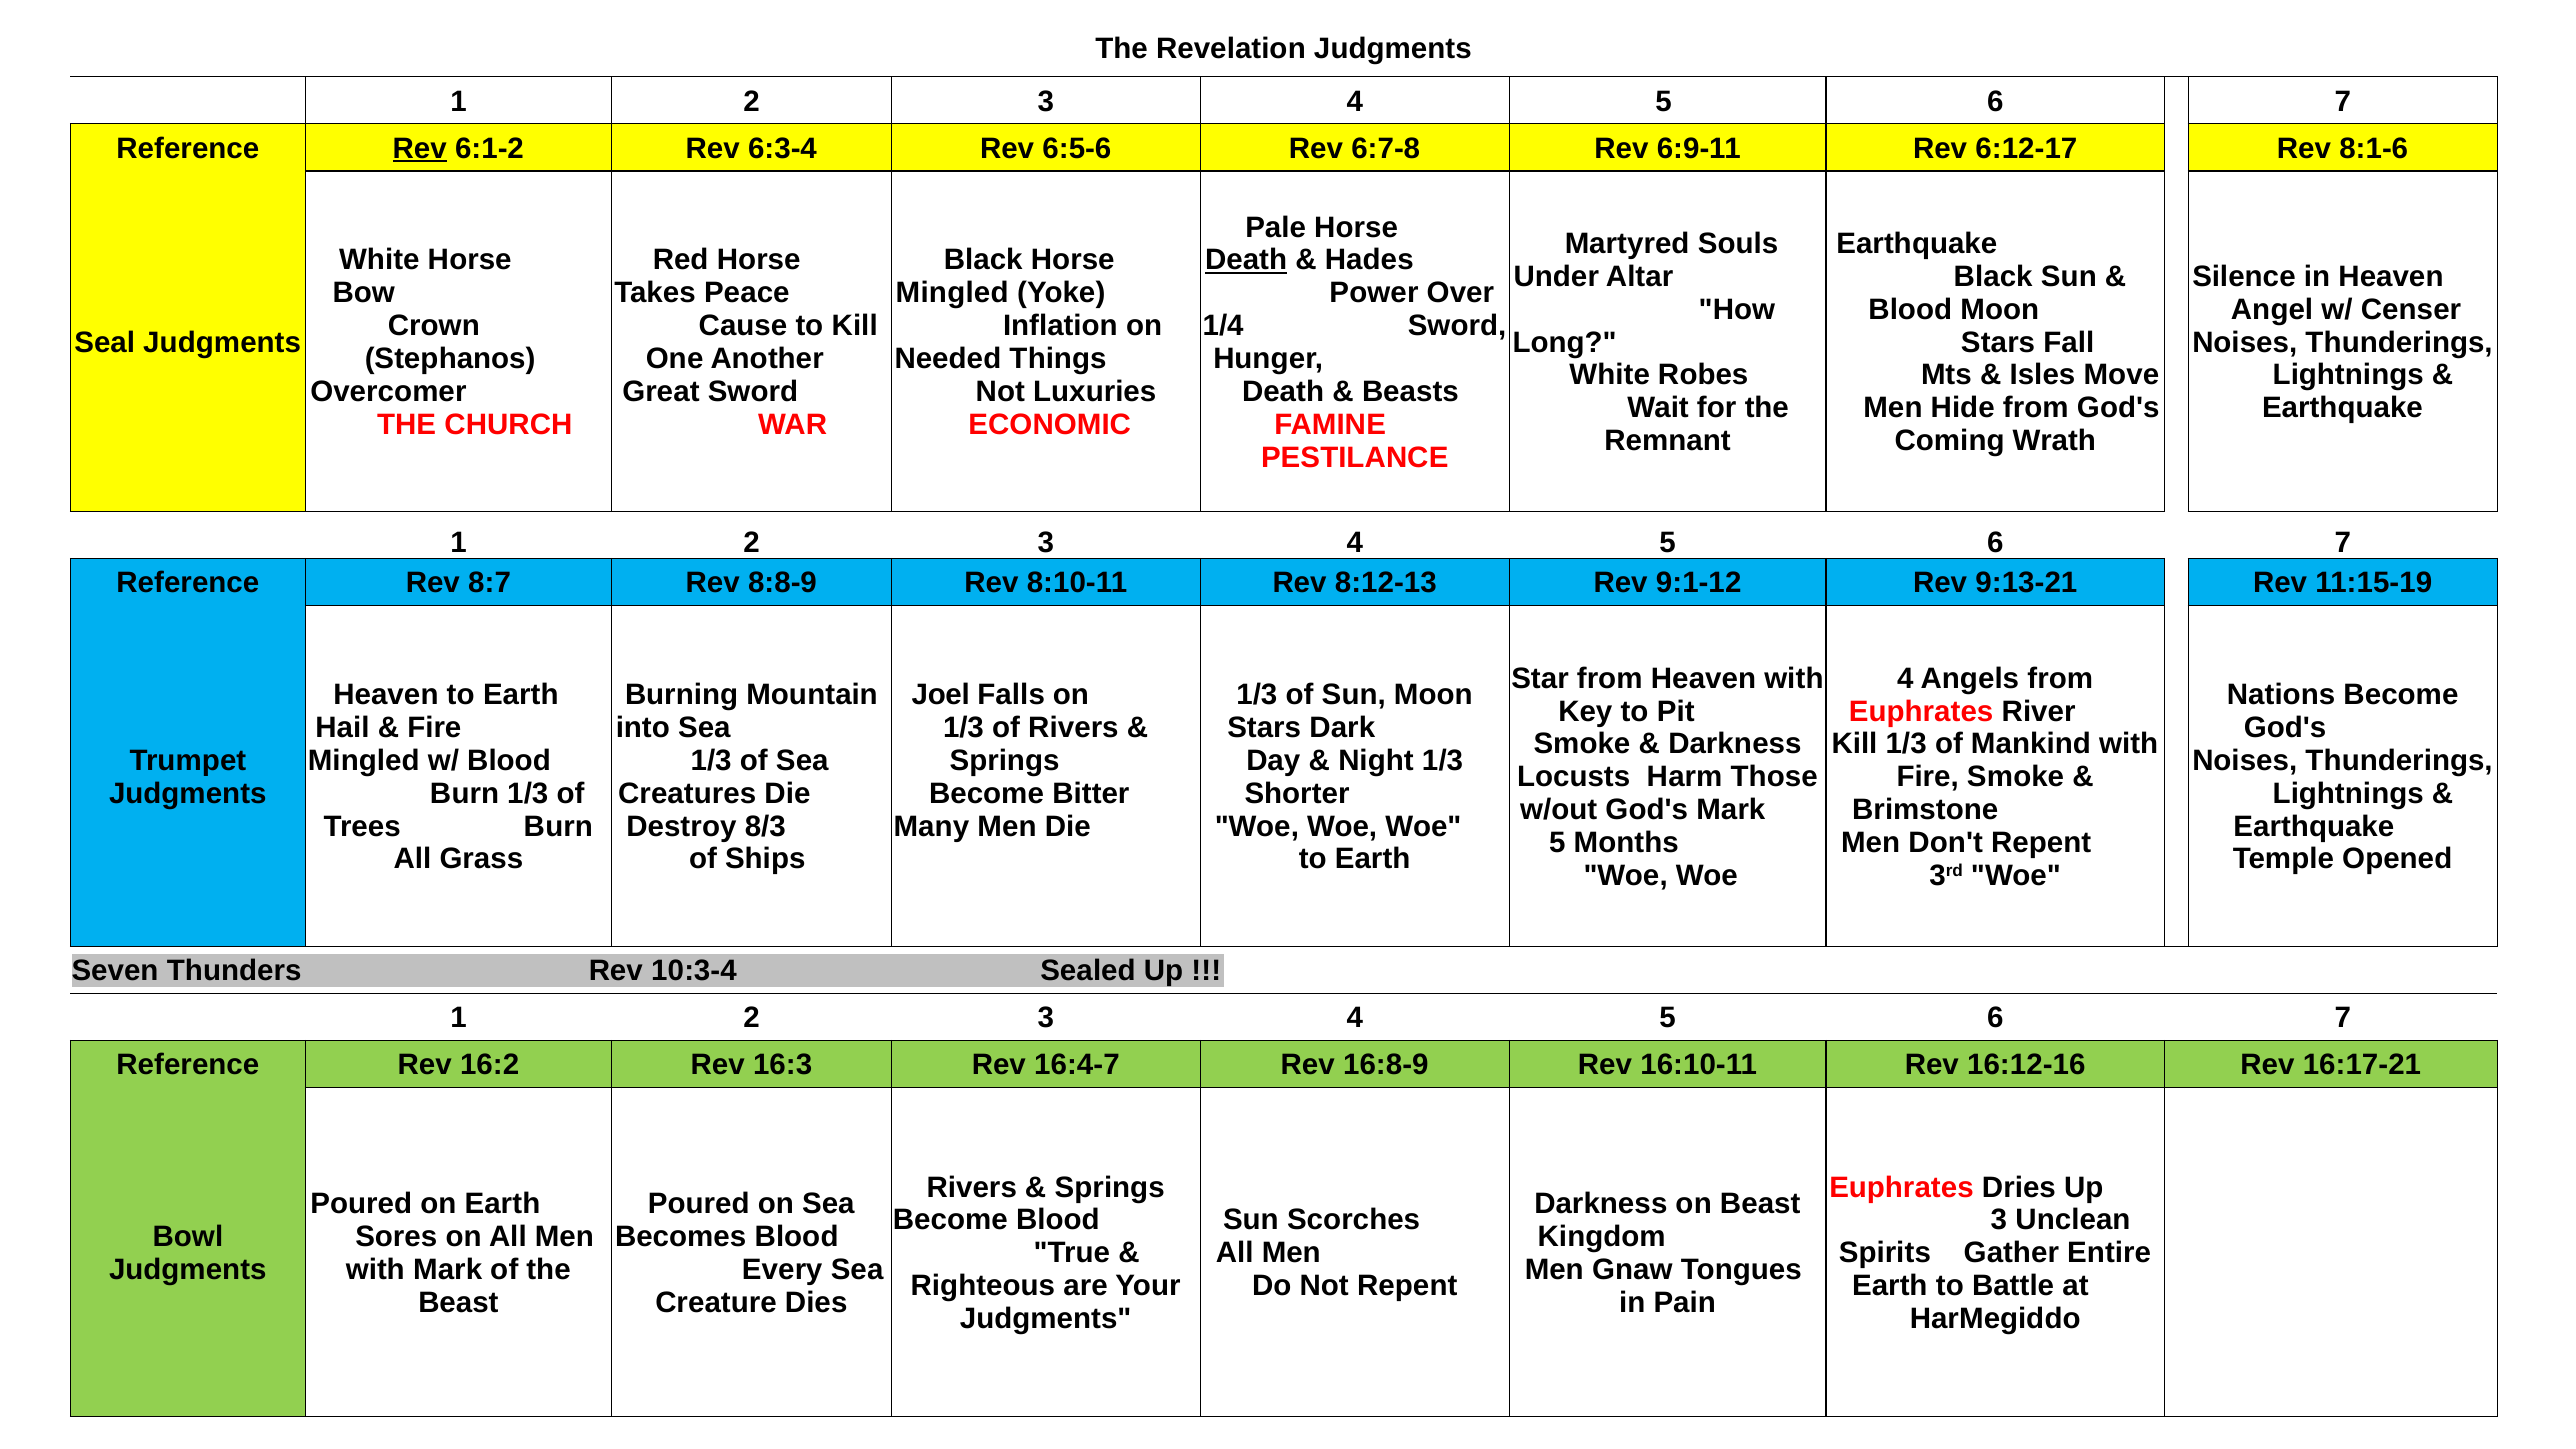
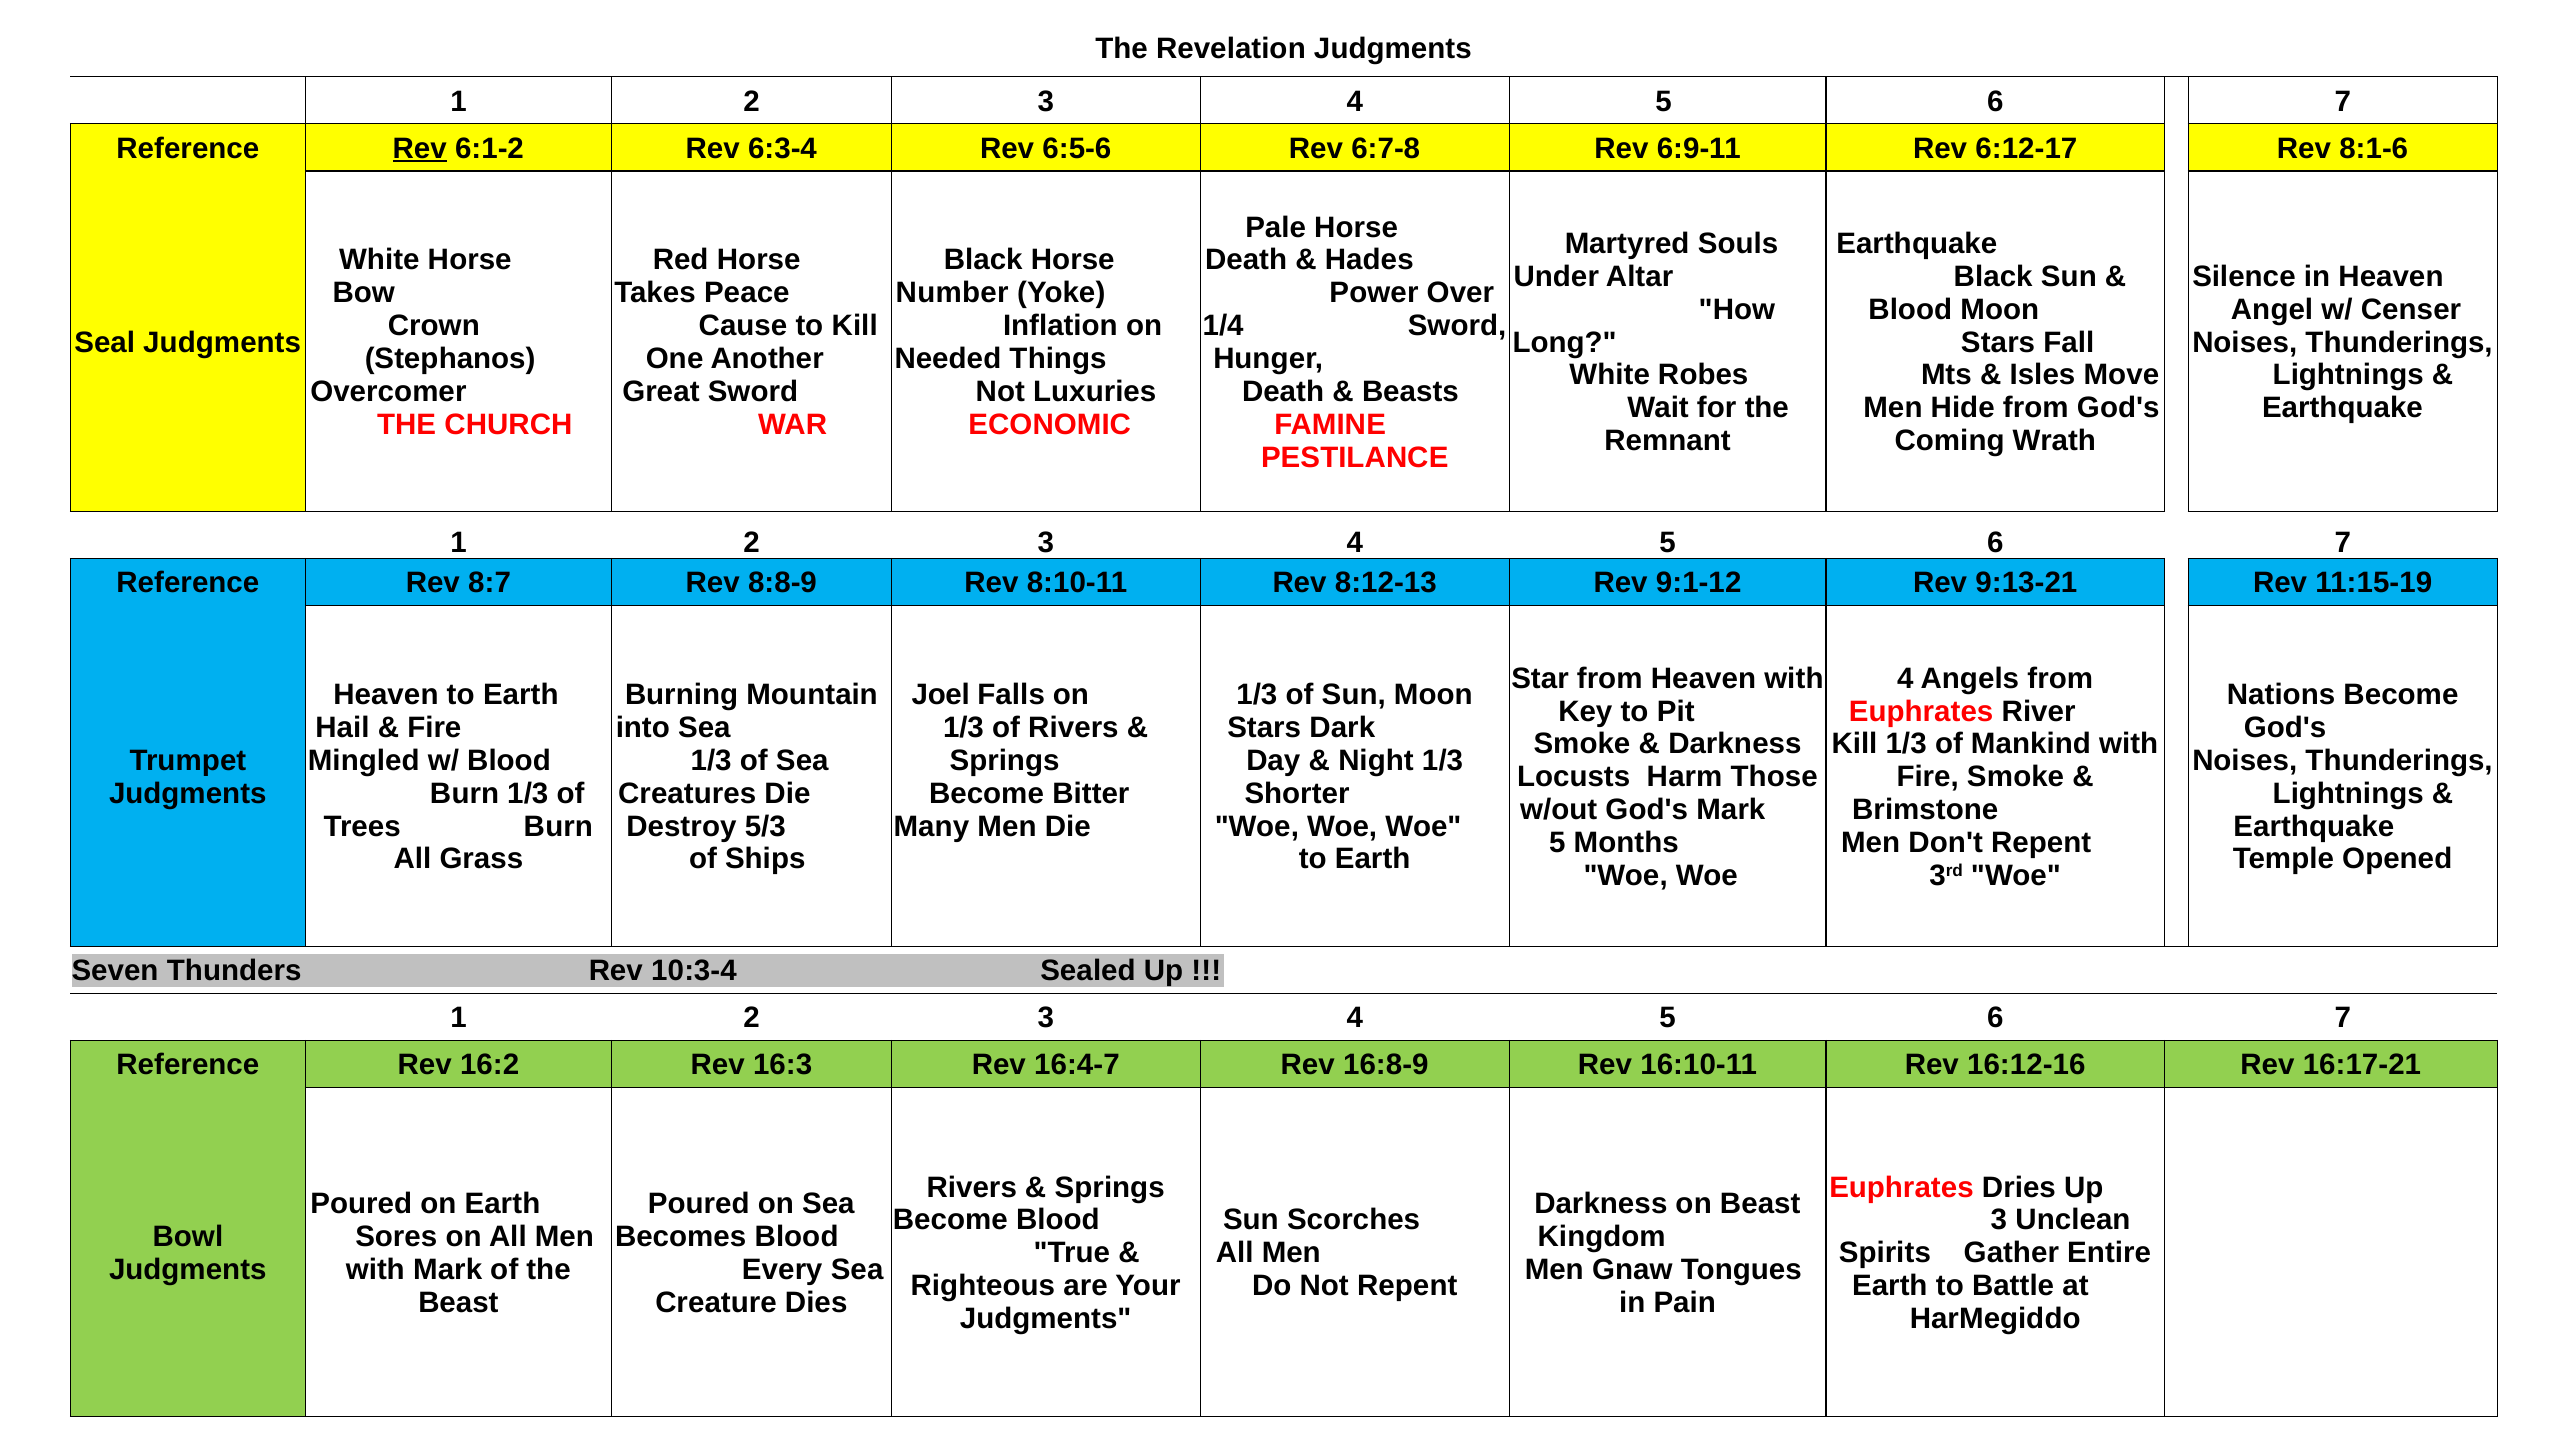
Death at (1246, 260) underline: present -> none
Mingled at (952, 293): Mingled -> Number
8/3: 8/3 -> 5/3
